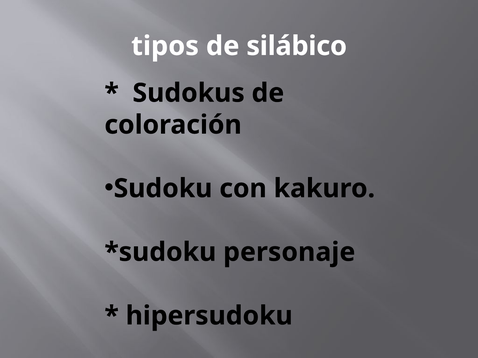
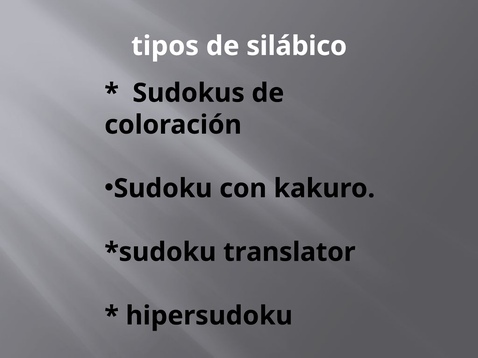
personaje: personaje -> translator
